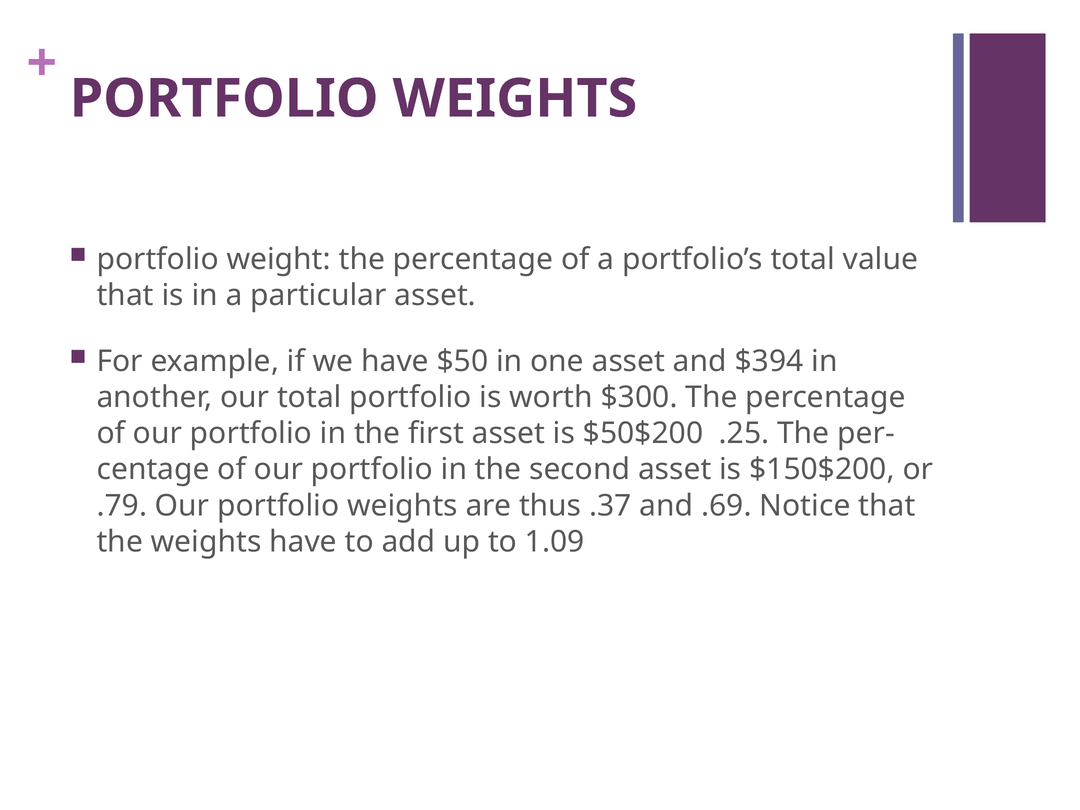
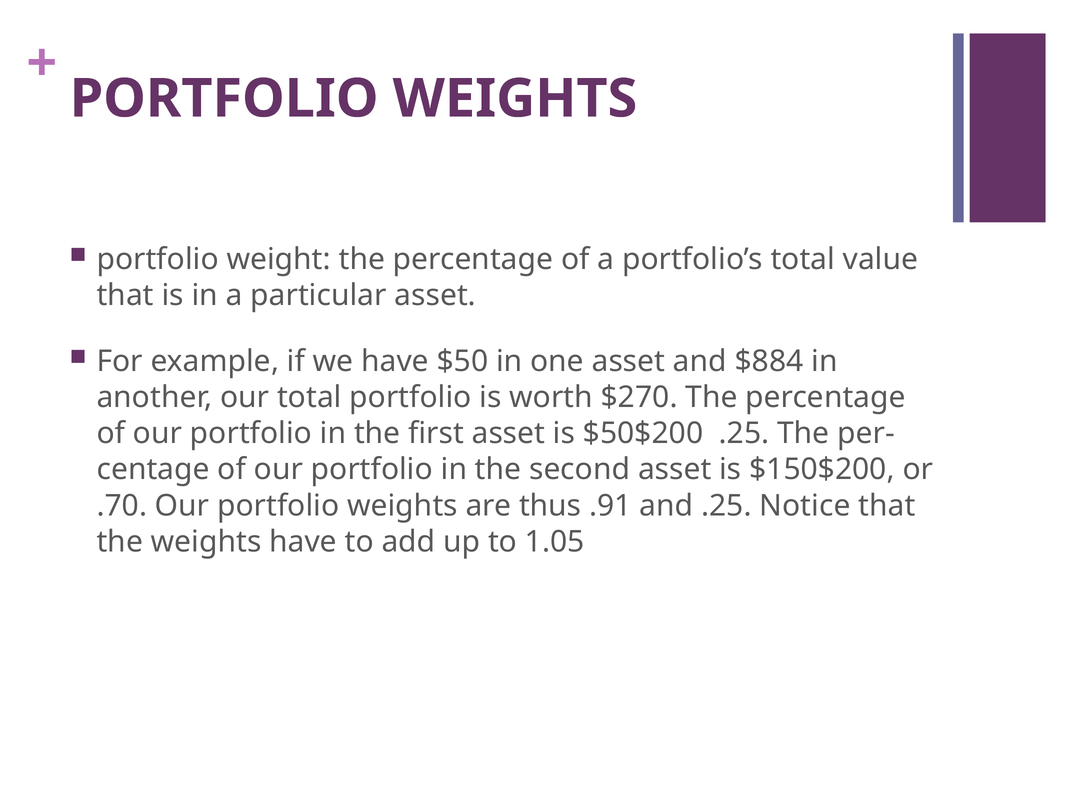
$394: $394 -> $884
$300: $300 -> $270
.79: .79 -> .70
.37: .37 -> .91
and .69: .69 -> .25
1.09: 1.09 -> 1.05
